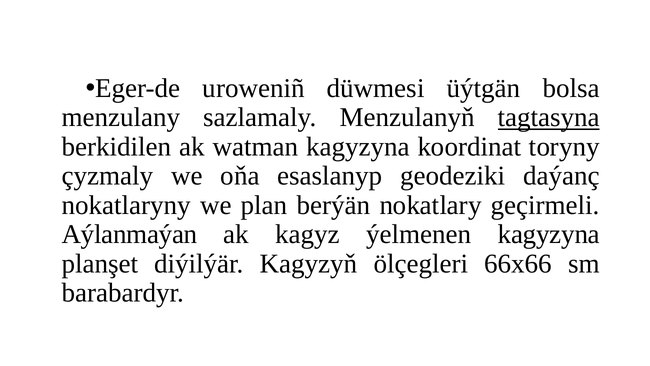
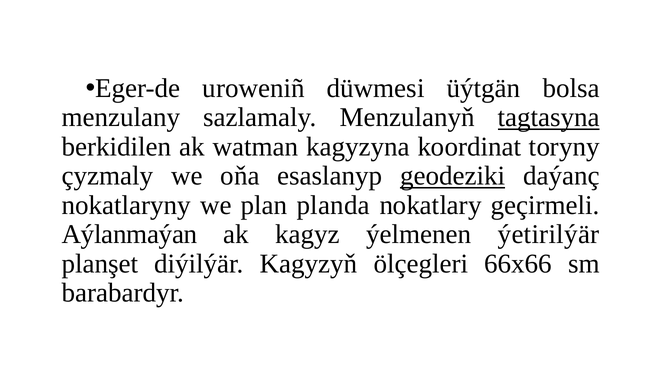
geodeziki underline: none -> present
berýän: berýän -> planda
ýelmenen kagyzyna: kagyzyna -> ýetirilýär
